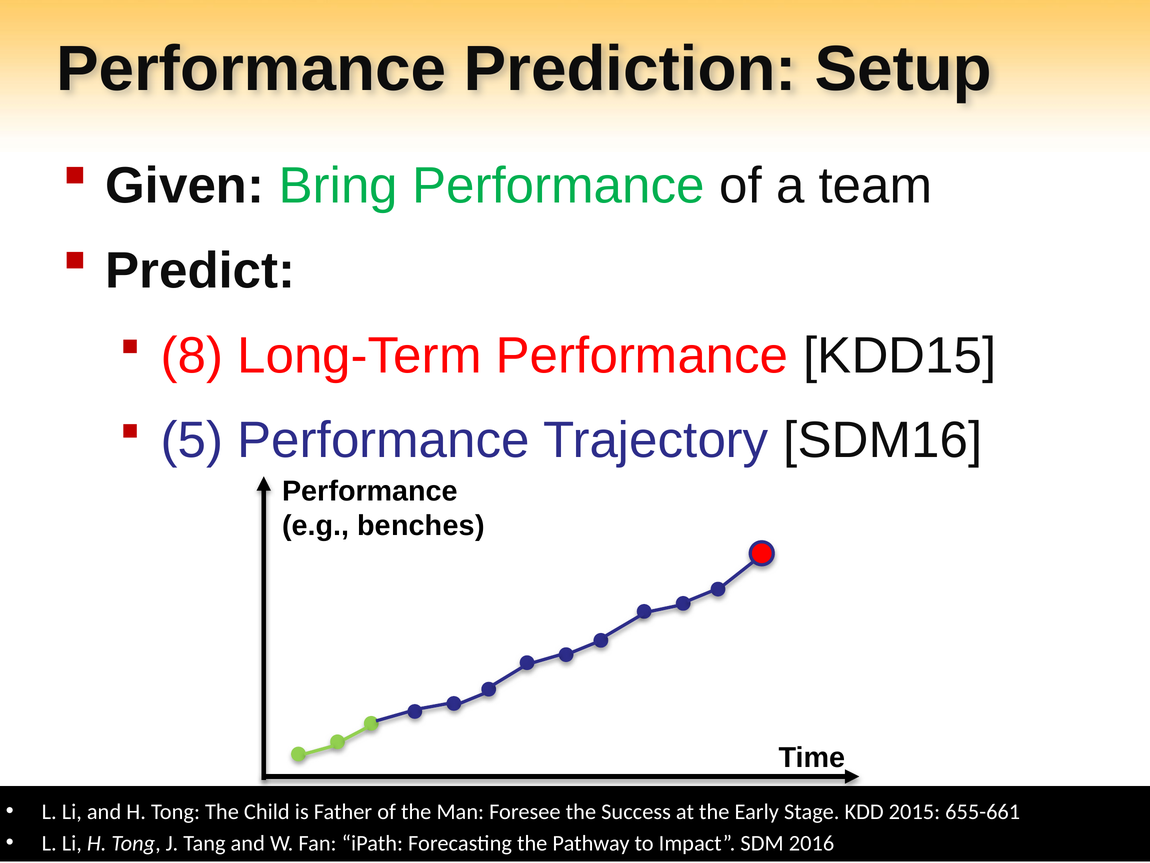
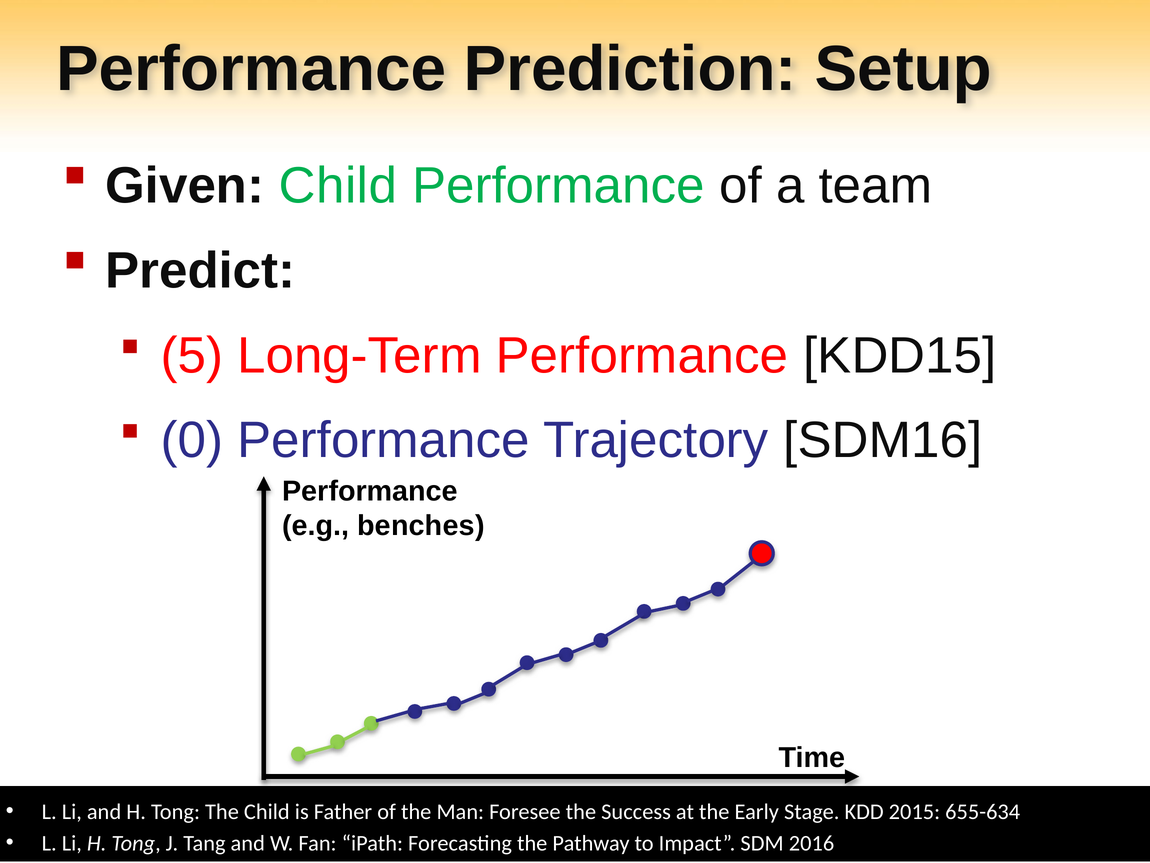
Given Bring: Bring -> Child
8: 8 -> 5
5: 5 -> 0
655-661: 655-661 -> 655-634
